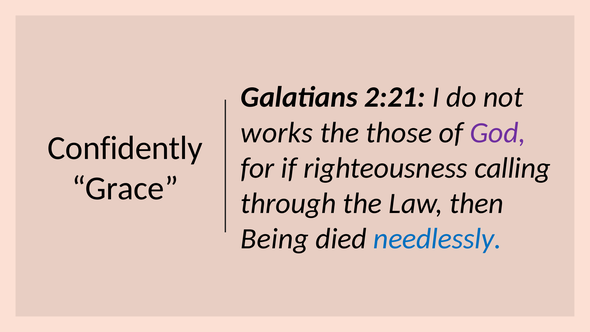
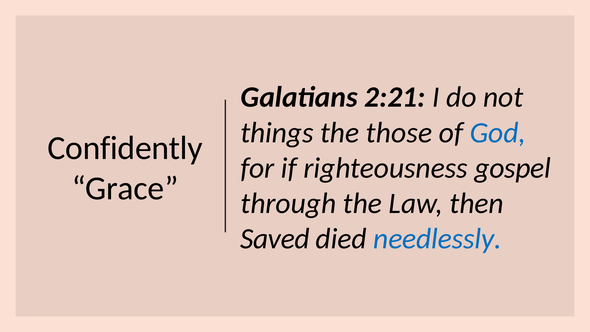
works: works -> things
God colour: purple -> blue
calling: calling -> gospel
Being: Being -> Saved
